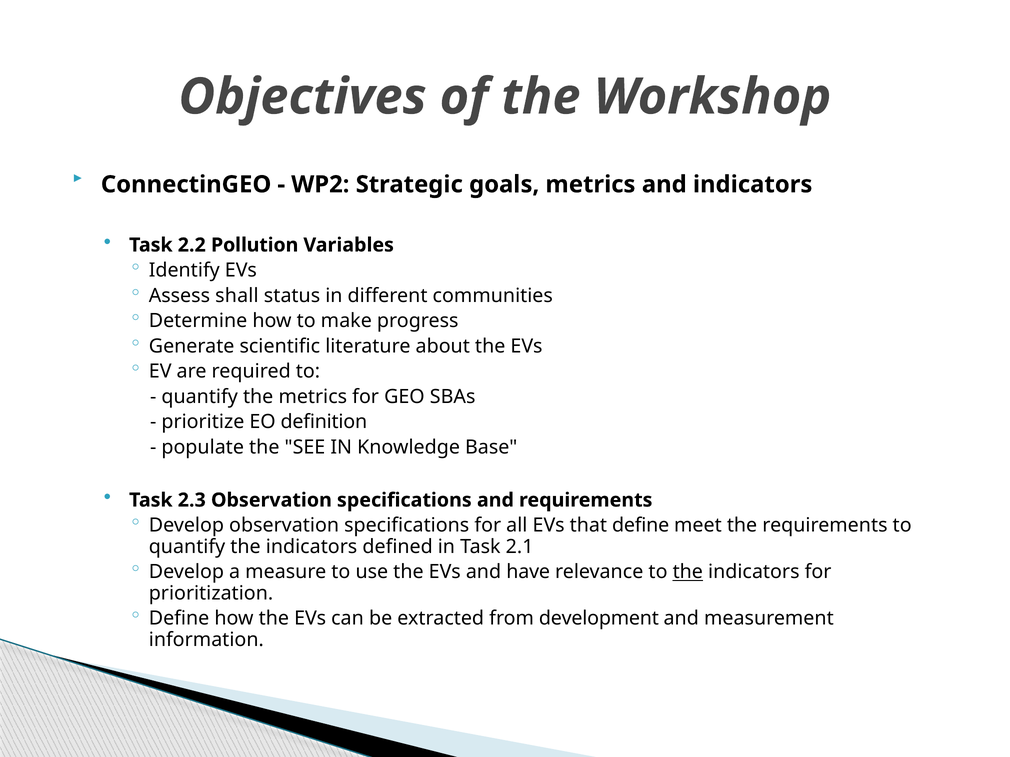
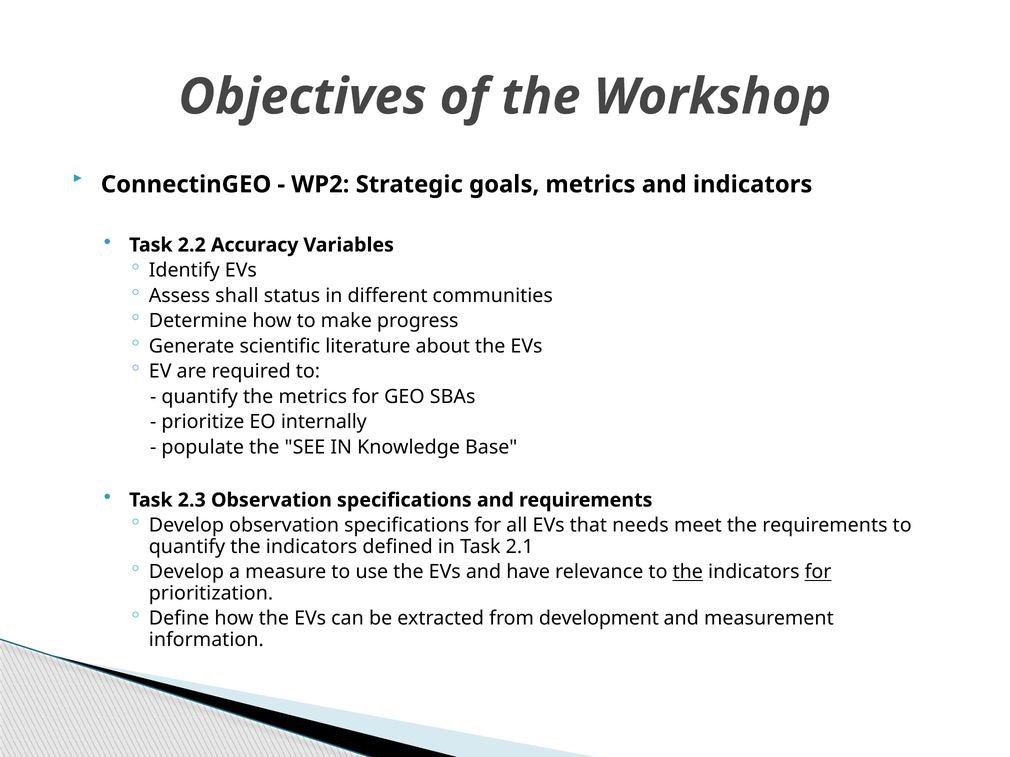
Pollution: Pollution -> Accuracy
definition: definition -> internally
that define: define -> needs
for at (818, 572) underline: none -> present
